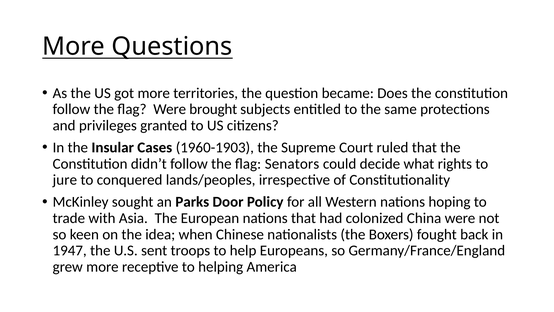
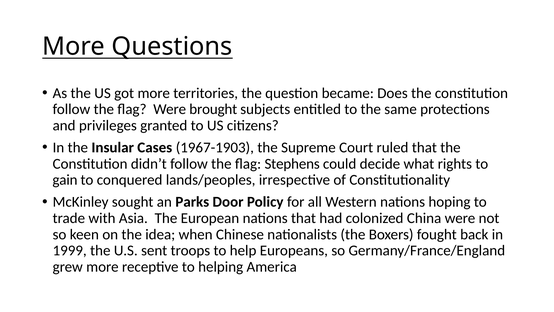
1960-1903: 1960-1903 -> 1967-1903
Senators: Senators -> Stephens
jure: jure -> gain
1947: 1947 -> 1999
